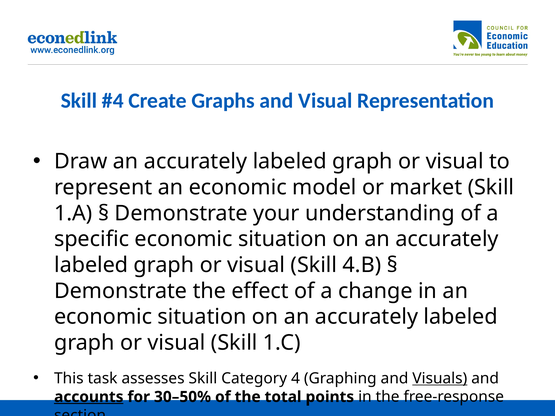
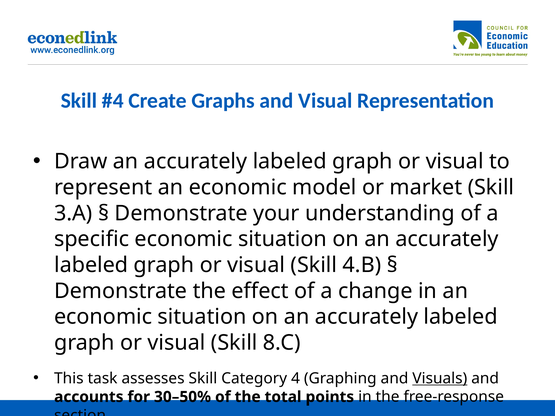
1.A: 1.A -> 3.A
1.C: 1.C -> 8.C
accounts underline: present -> none
